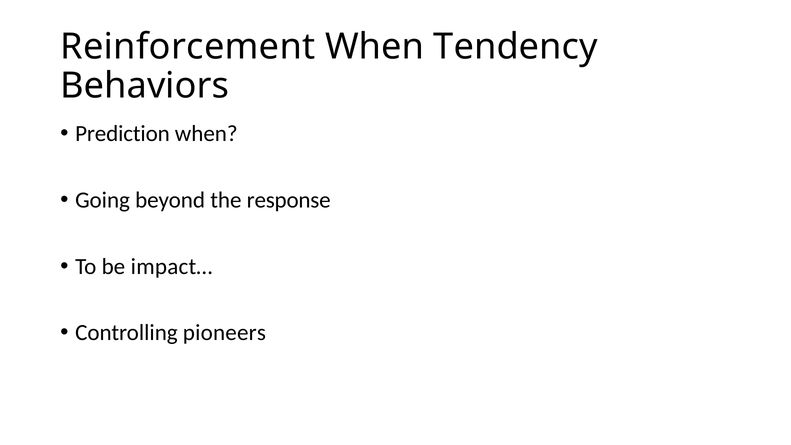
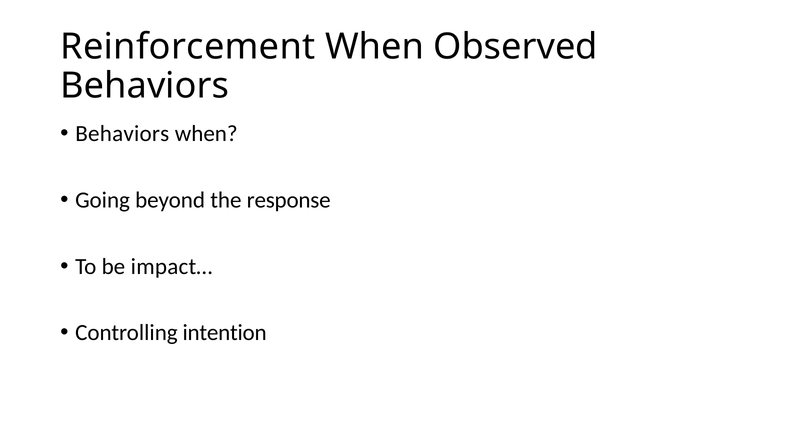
Tendency: Tendency -> Observed
Prediction at (122, 134): Prediction -> Behaviors
pioneers: pioneers -> intention
